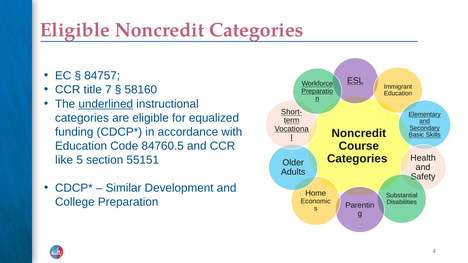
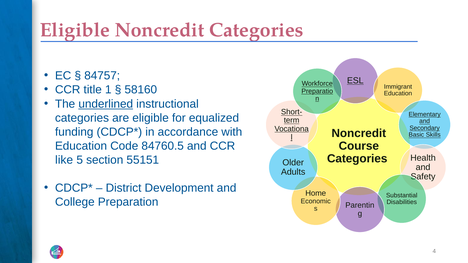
7: 7 -> 1
Similar: Similar -> District
